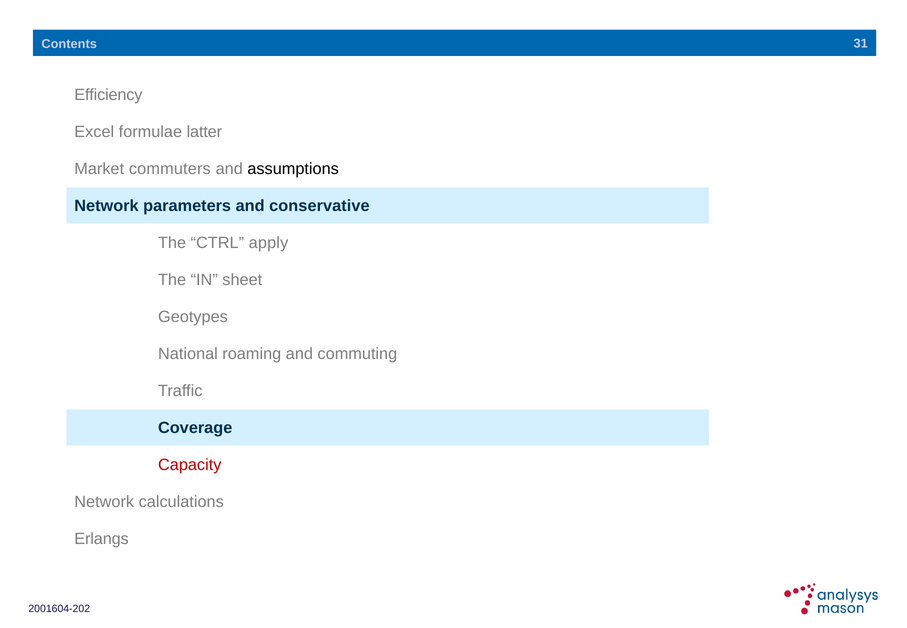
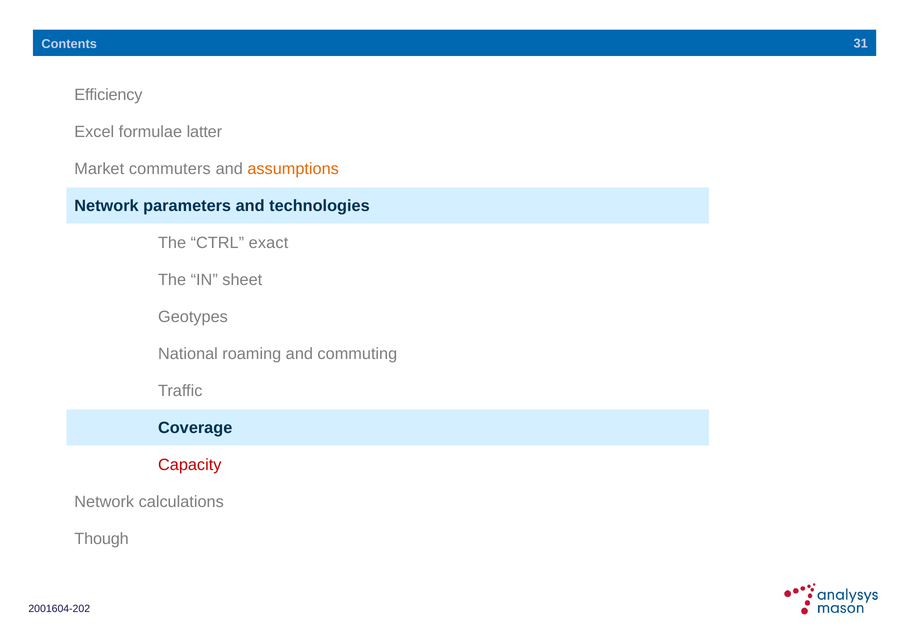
assumptions colour: black -> orange
conservative: conservative -> technologies
apply: apply -> exact
Erlangs: Erlangs -> Though
